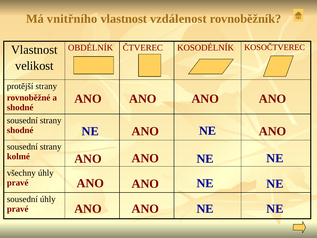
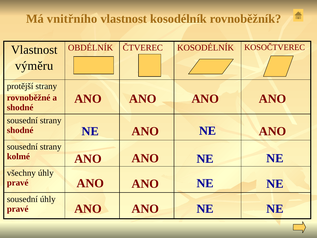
vlastnost vzdálenost: vzdálenost -> kosodélník
velikost: velikost -> výměru
